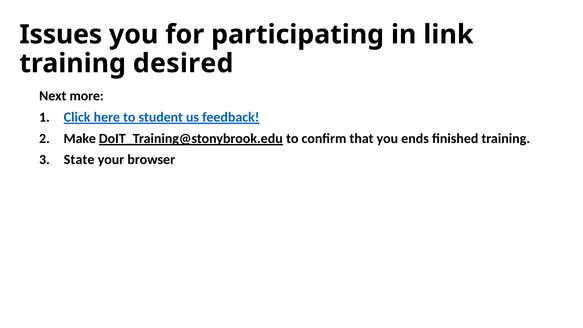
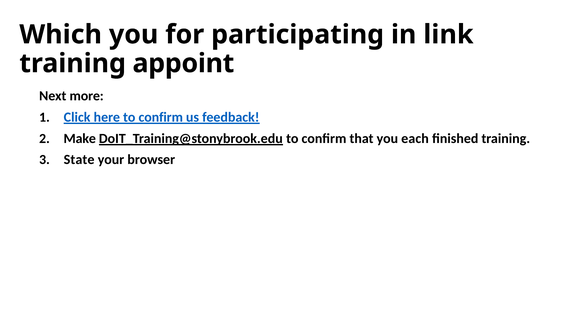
Issues: Issues -> Which
desired: desired -> appoint
here to student: student -> confirm
ends: ends -> each
